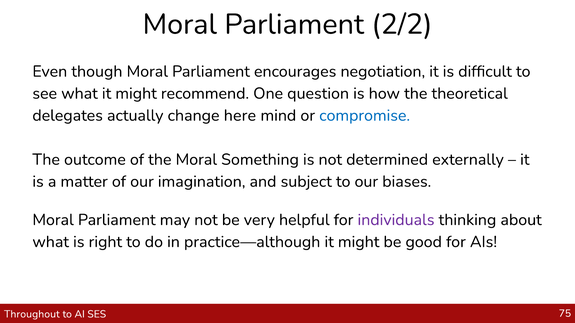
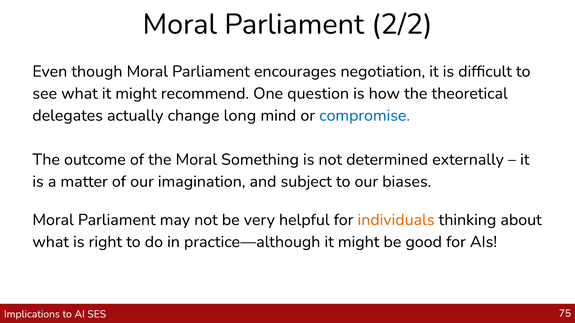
here: here -> long
individuals colour: purple -> orange
Throughout: Throughout -> Implications
